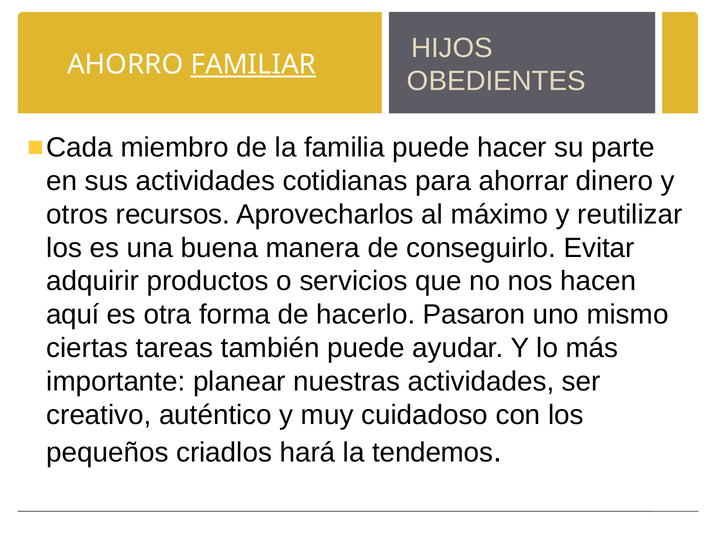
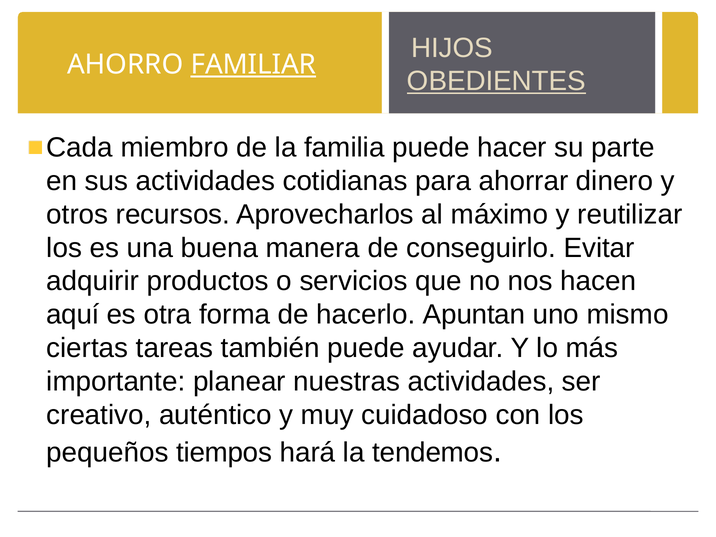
OBEDIENTES underline: none -> present
Pasaron: Pasaron -> Apuntan
criadlos: criadlos -> tiempos
